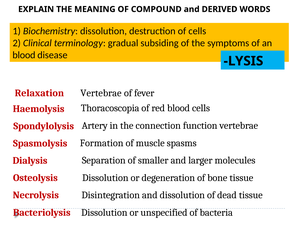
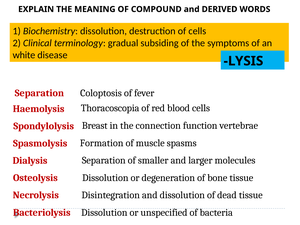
blood at (24, 55): blood -> white
Relaxation at (39, 93): Relaxation -> Separation
Vertebrae at (101, 93): Vertebrae -> Coloptosis
Artery: Artery -> Breast
